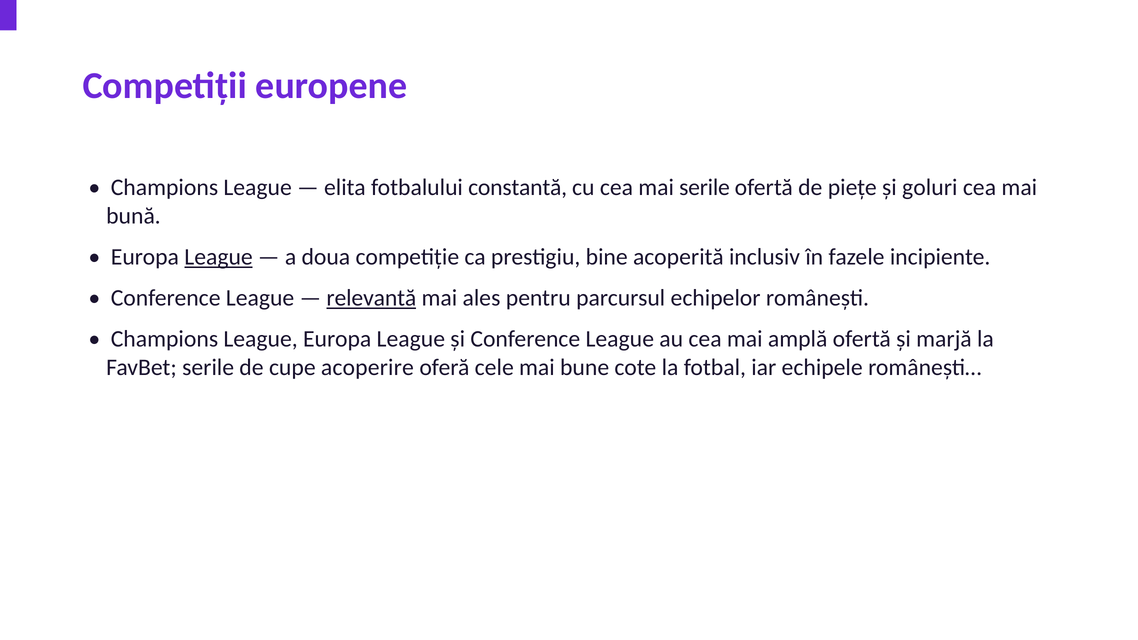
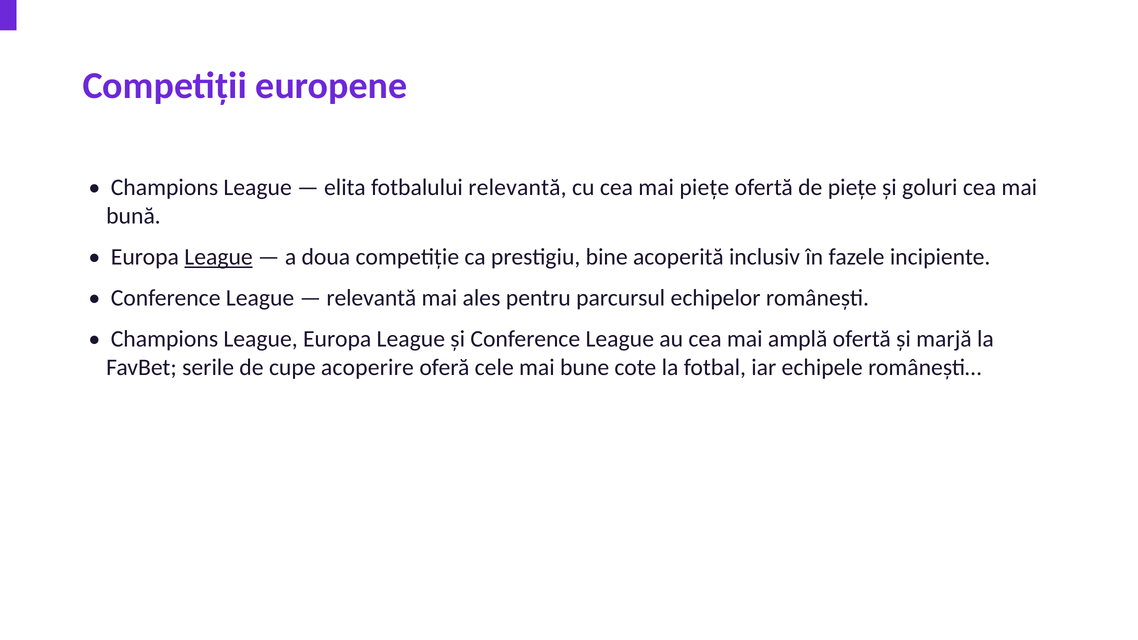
fotbalului constantă: constantă -> relevantă
mai serile: serile -> piețe
relevantă at (371, 298) underline: present -> none
